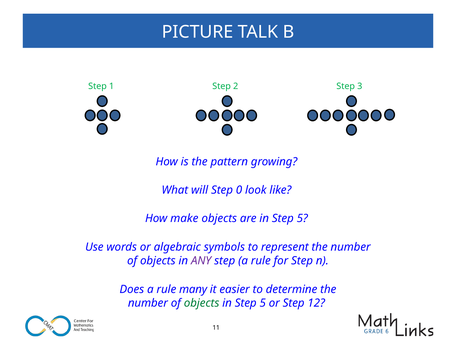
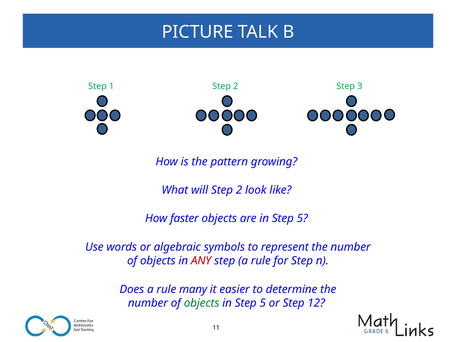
will Step 0: 0 -> 2
make: make -> faster
ANY colour: purple -> red
